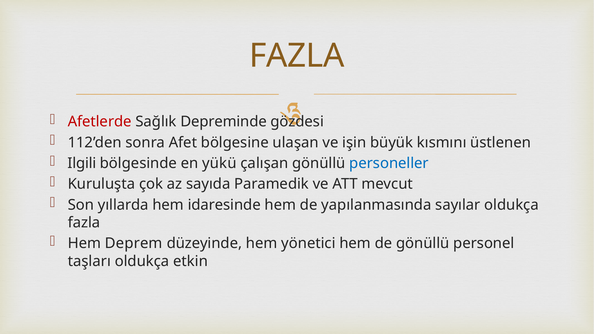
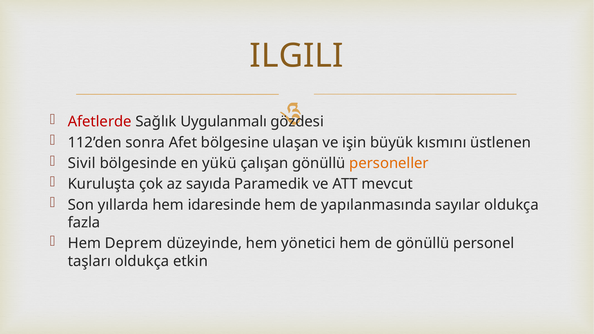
FAZLA at (297, 56): FAZLA -> ILGILI
Depreminde: Depreminde -> Uygulanmalı
Ilgili: Ilgili -> Sivil
personeller colour: blue -> orange
